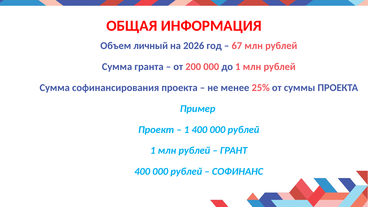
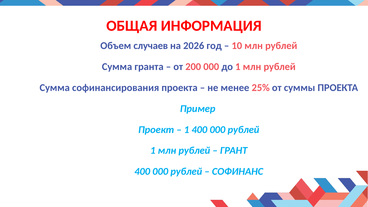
личный: личный -> случаев
67: 67 -> 10
